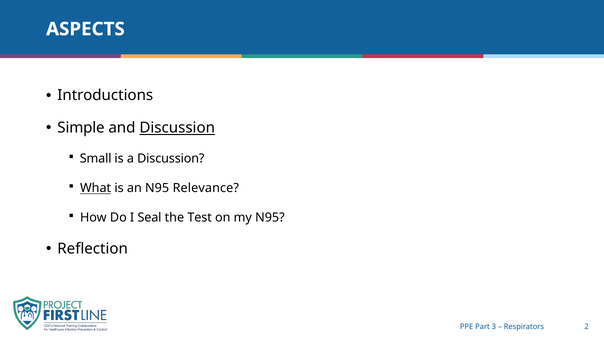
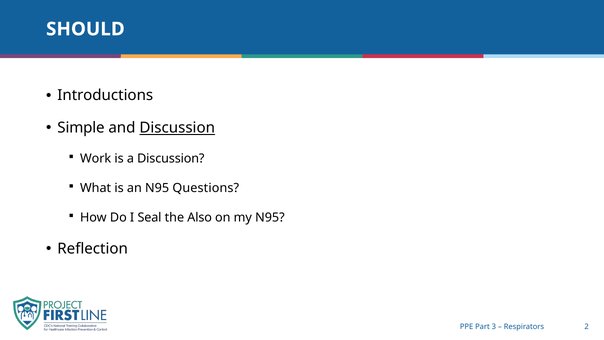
ASPECTS: ASPECTS -> SHOULD
Small: Small -> Work
What underline: present -> none
Relevance: Relevance -> Questions
Test: Test -> Also
